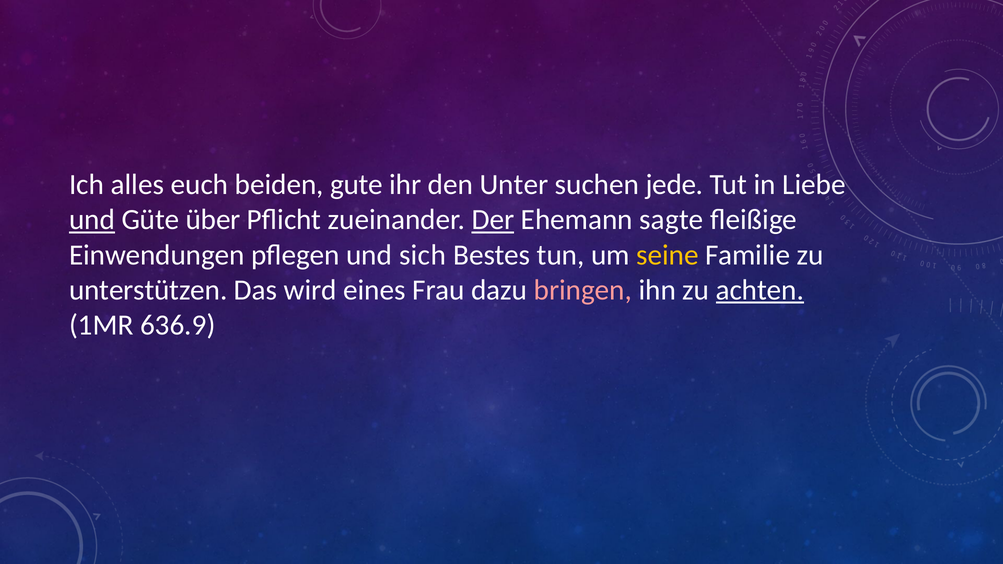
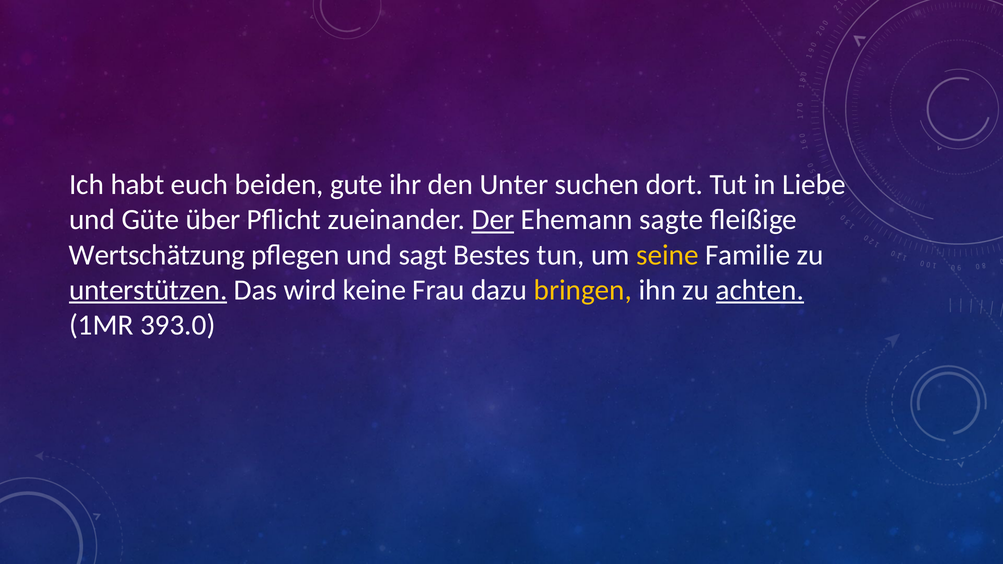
alles: alles -> habt
jede: jede -> dort
und at (92, 220) underline: present -> none
Einwendungen: Einwendungen -> Wertschätzung
sich: sich -> sagt
unterstützen underline: none -> present
eines: eines -> keine
bringen colour: pink -> yellow
636.9: 636.9 -> 393.0
